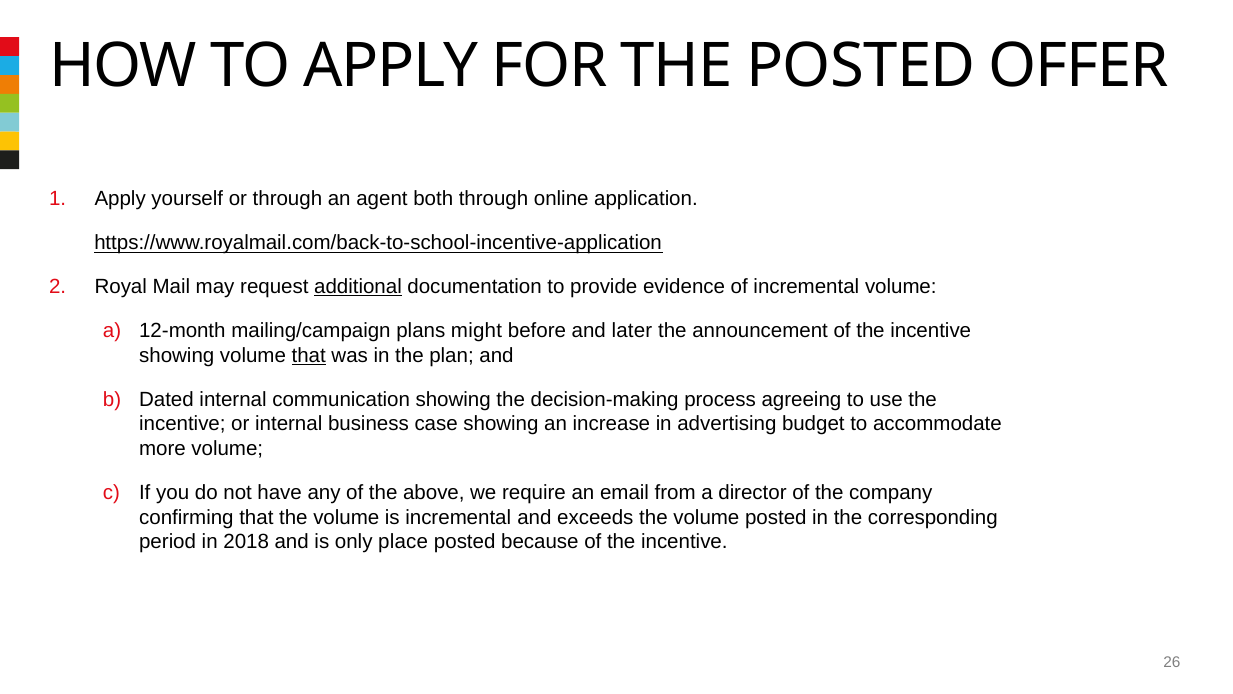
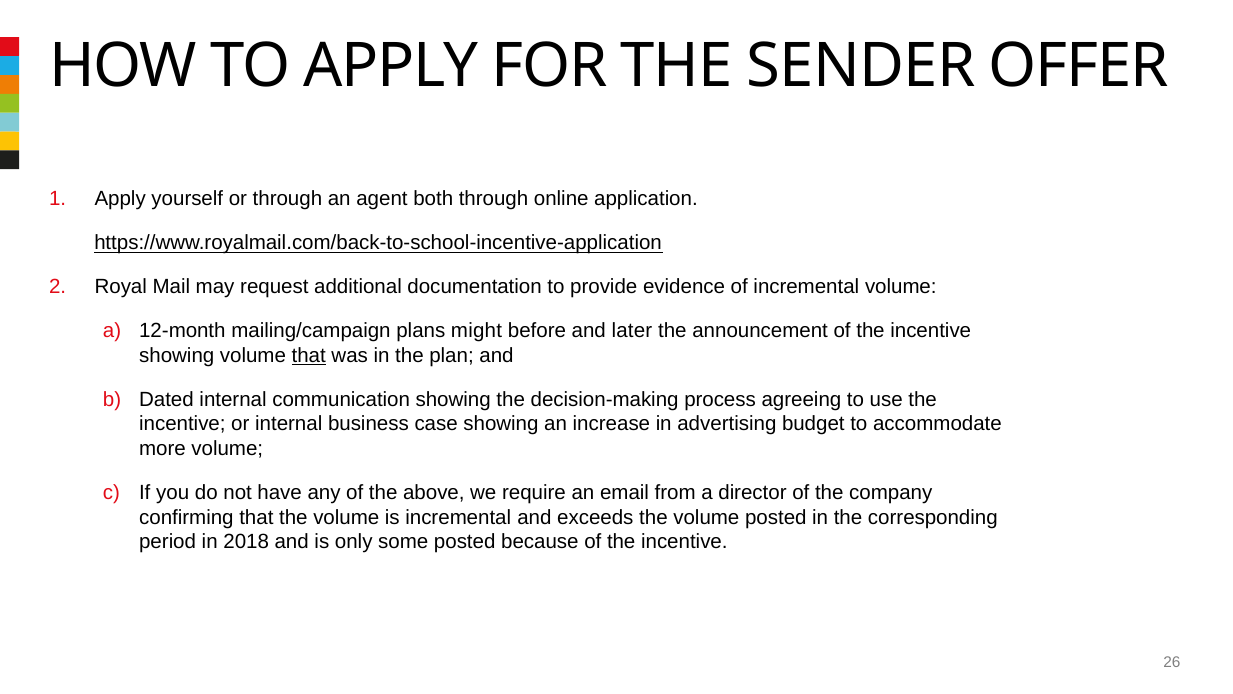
THE POSTED: POSTED -> SENDER
additional underline: present -> none
place: place -> some
